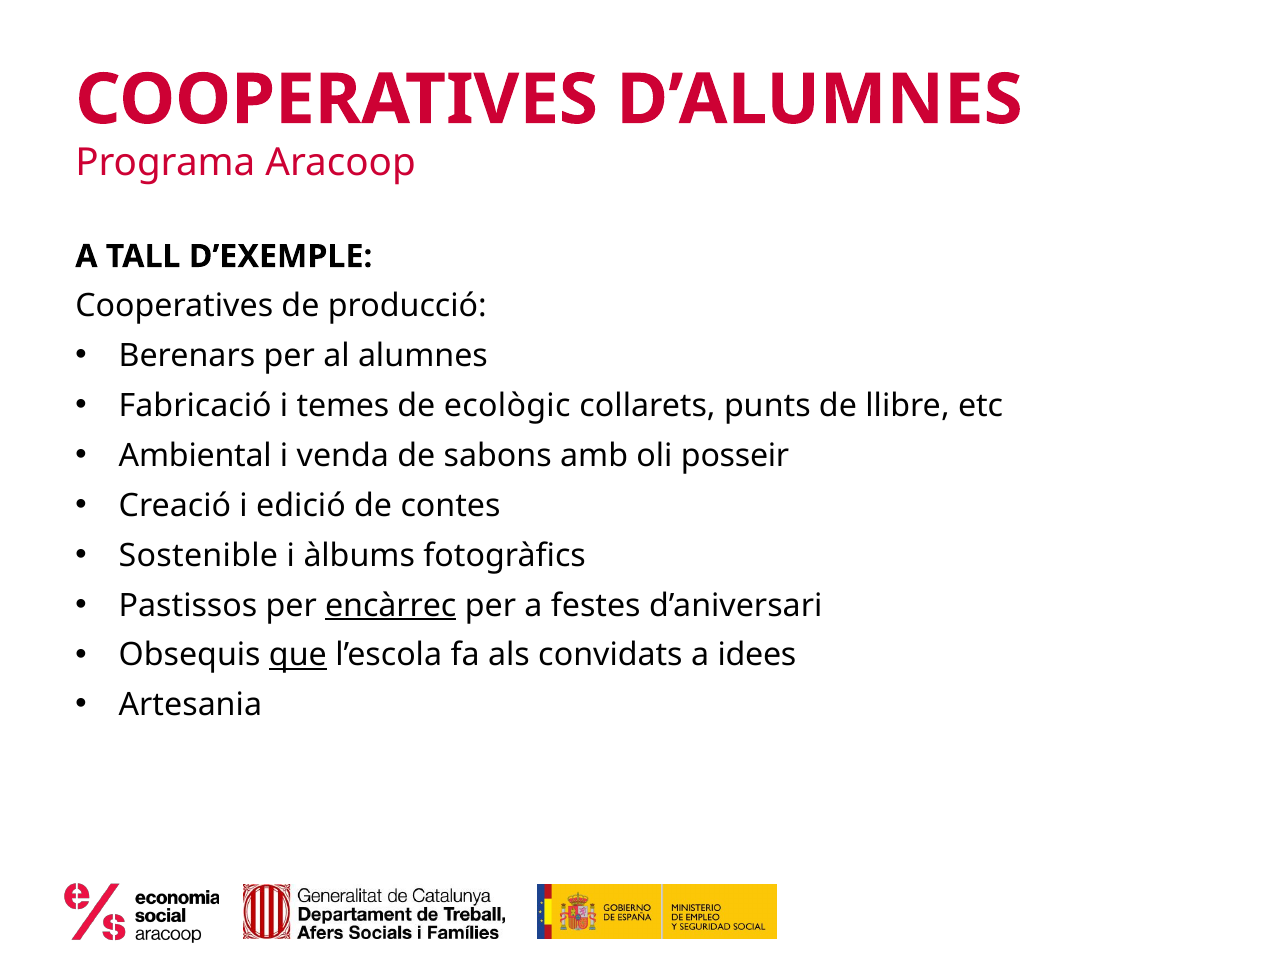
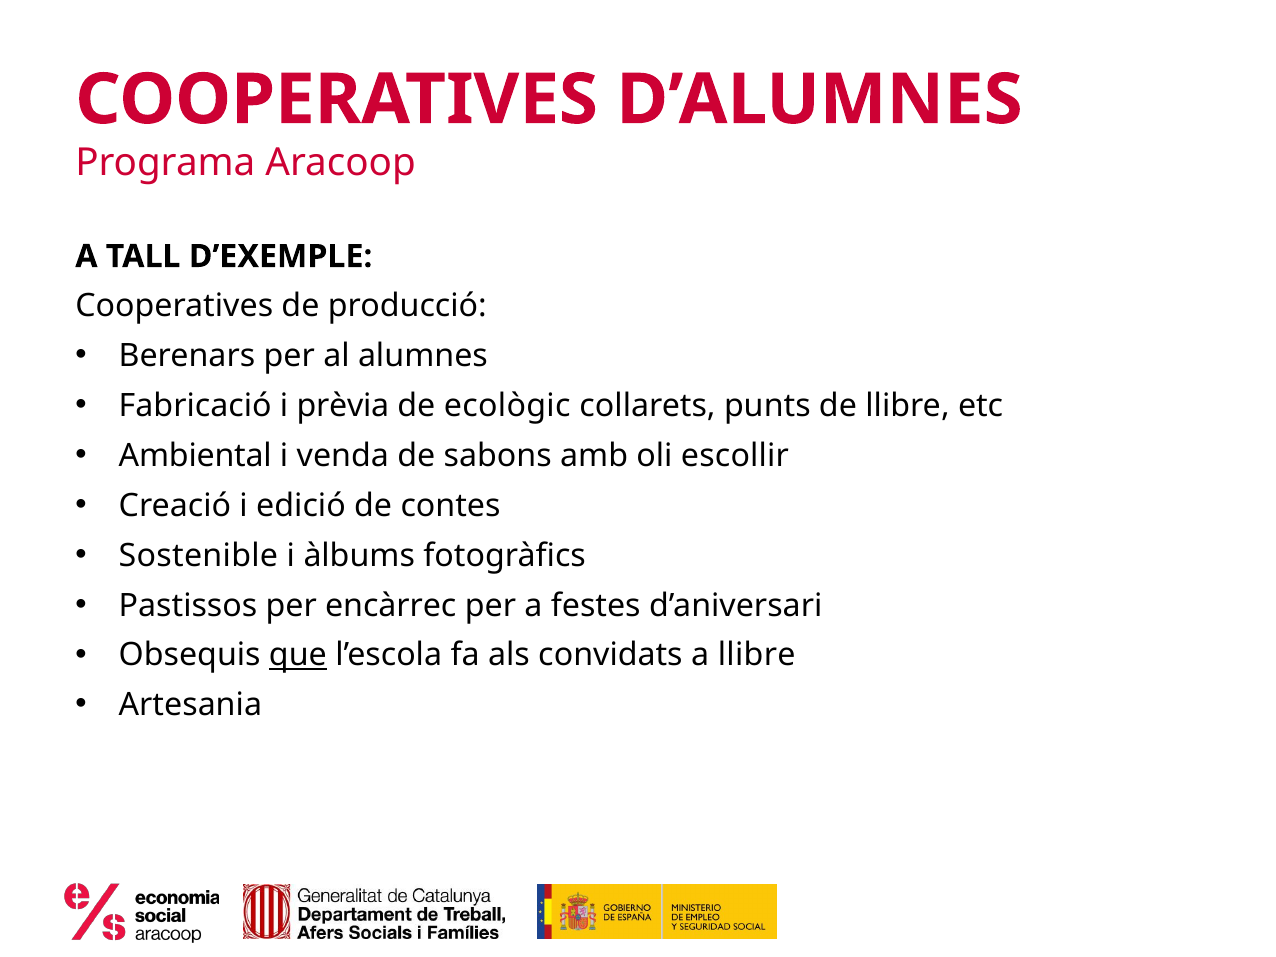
temes: temes -> prèvia
posseir: posseir -> escollir
encàrrec underline: present -> none
a idees: idees -> llibre
